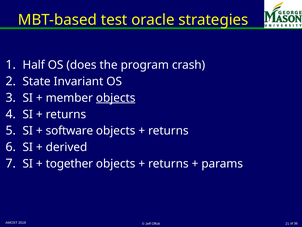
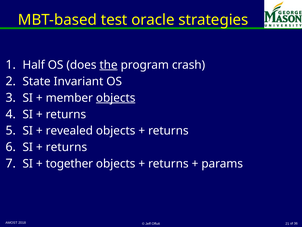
the underline: none -> present
software: software -> revealed
derived at (66, 147): derived -> returns
